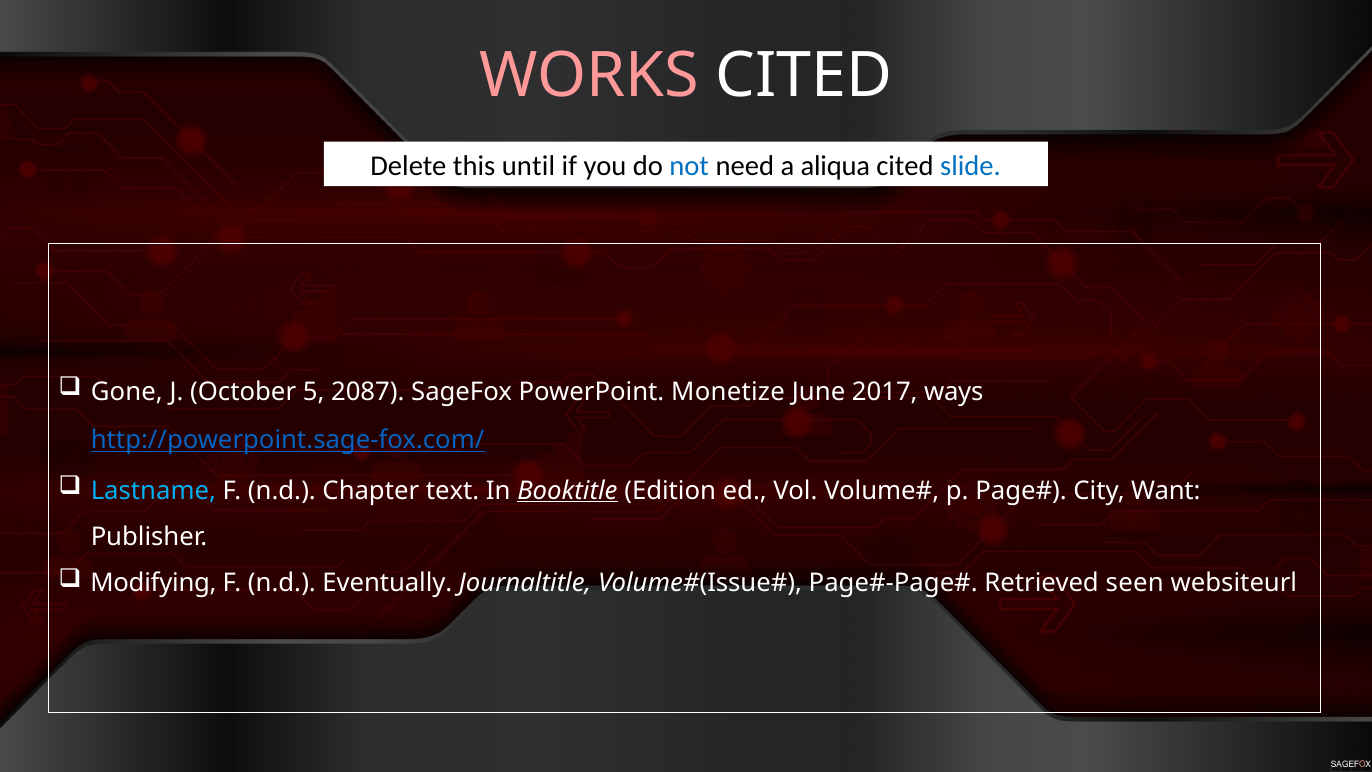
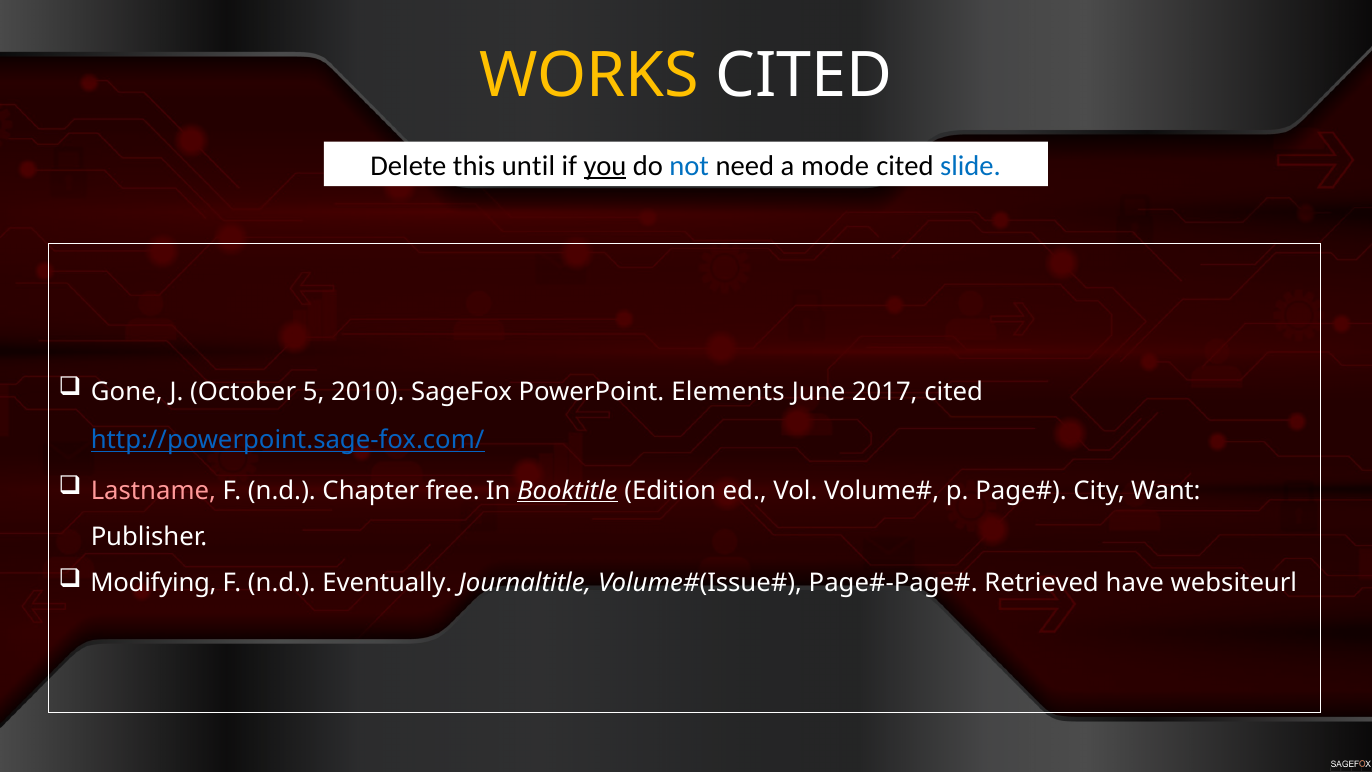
WORKS colour: pink -> yellow
you underline: none -> present
aliqua: aliqua -> mode
2087: 2087 -> 2010
Monetize: Monetize -> Elements
2017 ways: ways -> cited
Lastname colour: light blue -> pink
text: text -> free
seen: seen -> have
